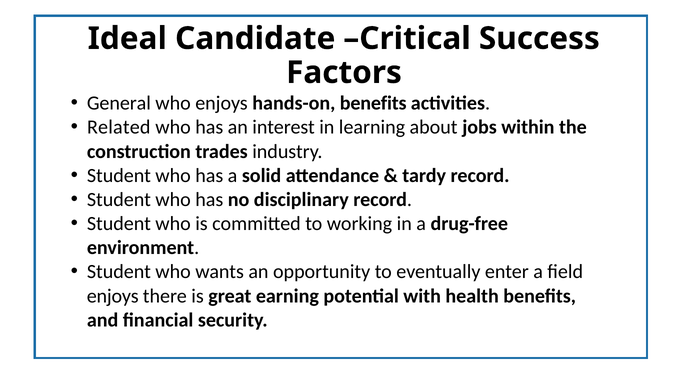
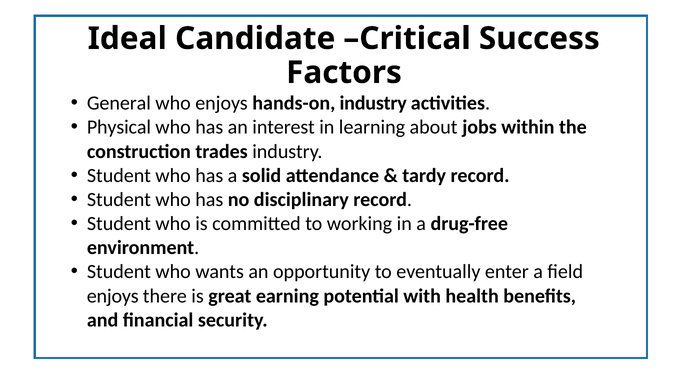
hands-on benefits: benefits -> industry
Related: Related -> Physical
